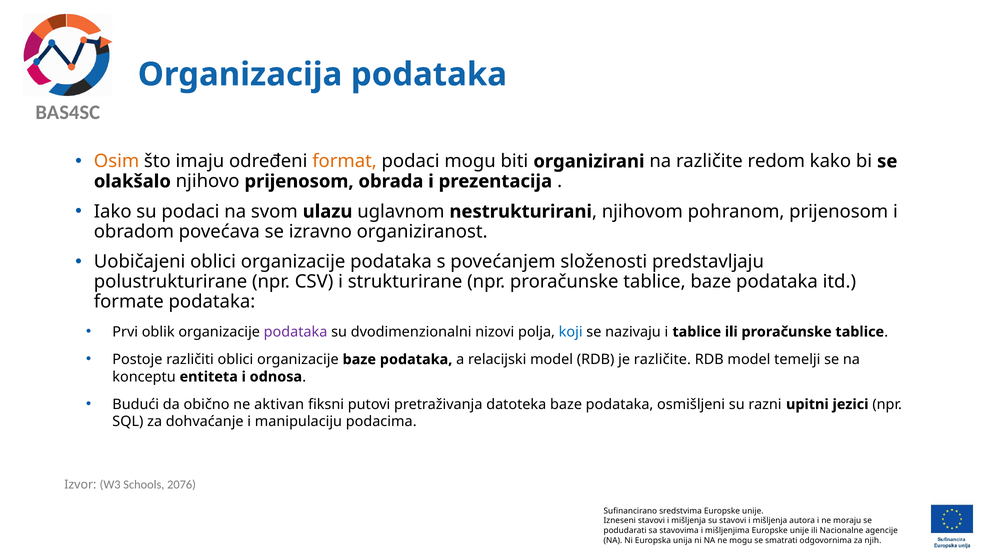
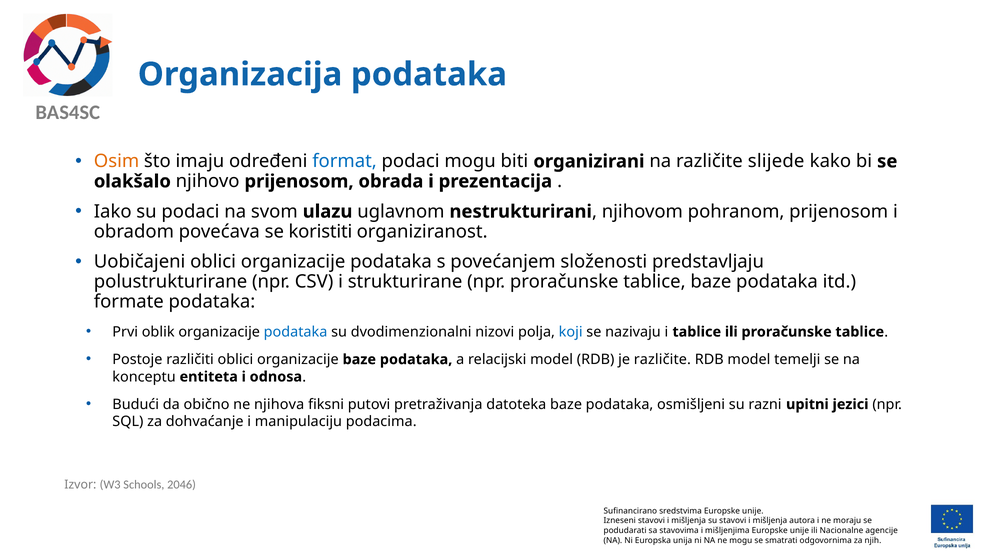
format colour: orange -> blue
redom: redom -> slijede
izravno: izravno -> koristiti
podataka at (296, 332) colour: purple -> blue
aktivan: aktivan -> njihova
2076: 2076 -> 2046
